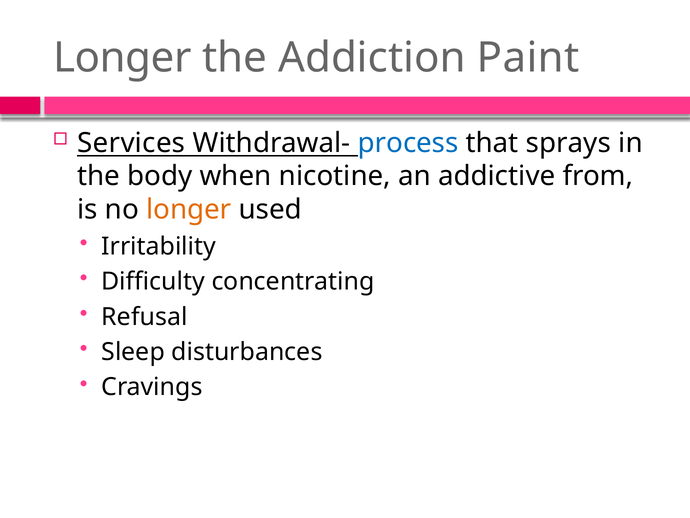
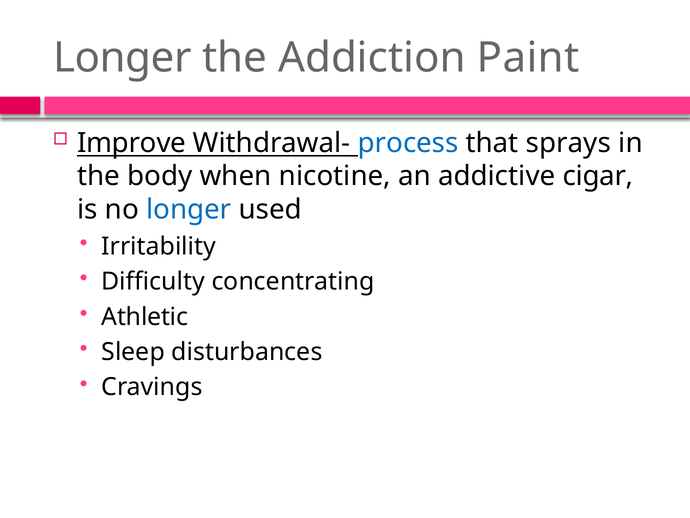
Services: Services -> Improve
from: from -> cigar
longer at (189, 209) colour: orange -> blue
Refusal: Refusal -> Athletic
